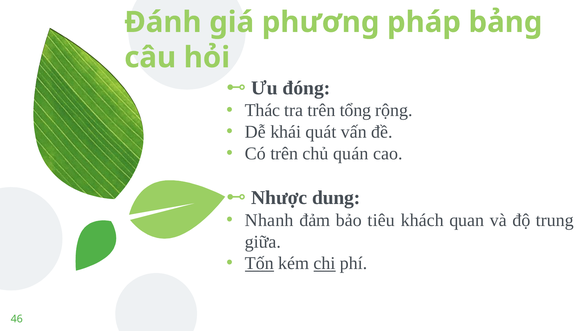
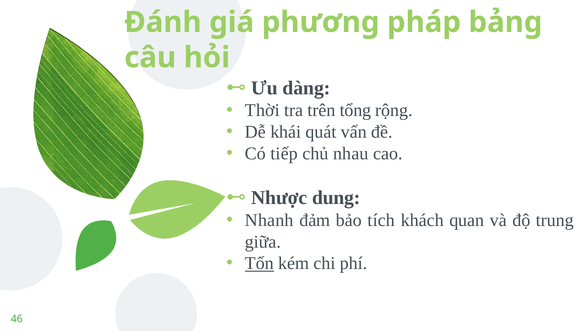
đóng: đóng -> dàng
Thác: Thác -> Thời
Có trên: trên -> tiếp
quán: quán -> nhau
tiêu: tiêu -> tích
chi underline: present -> none
